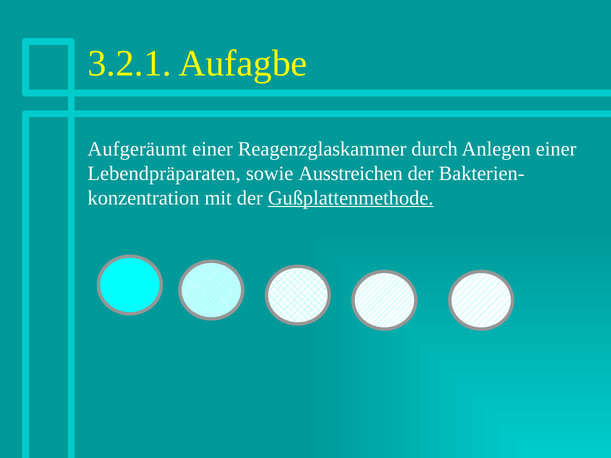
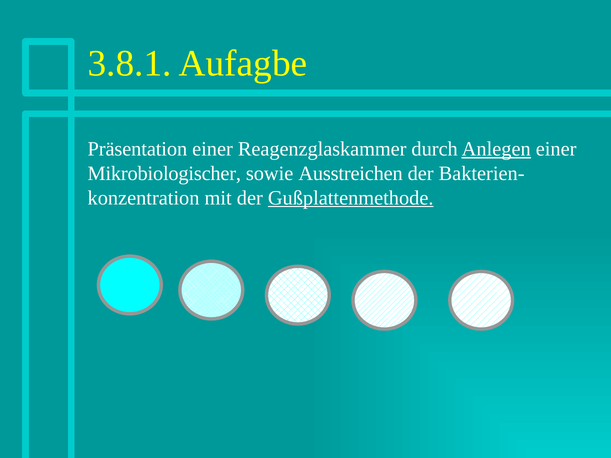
3.2.1: 3.2.1 -> 3.8.1
Aufgeräumt: Aufgeräumt -> Präsentation
Anlegen underline: none -> present
Lebendpräparaten: Lebendpräparaten -> Mikrobiologischer
